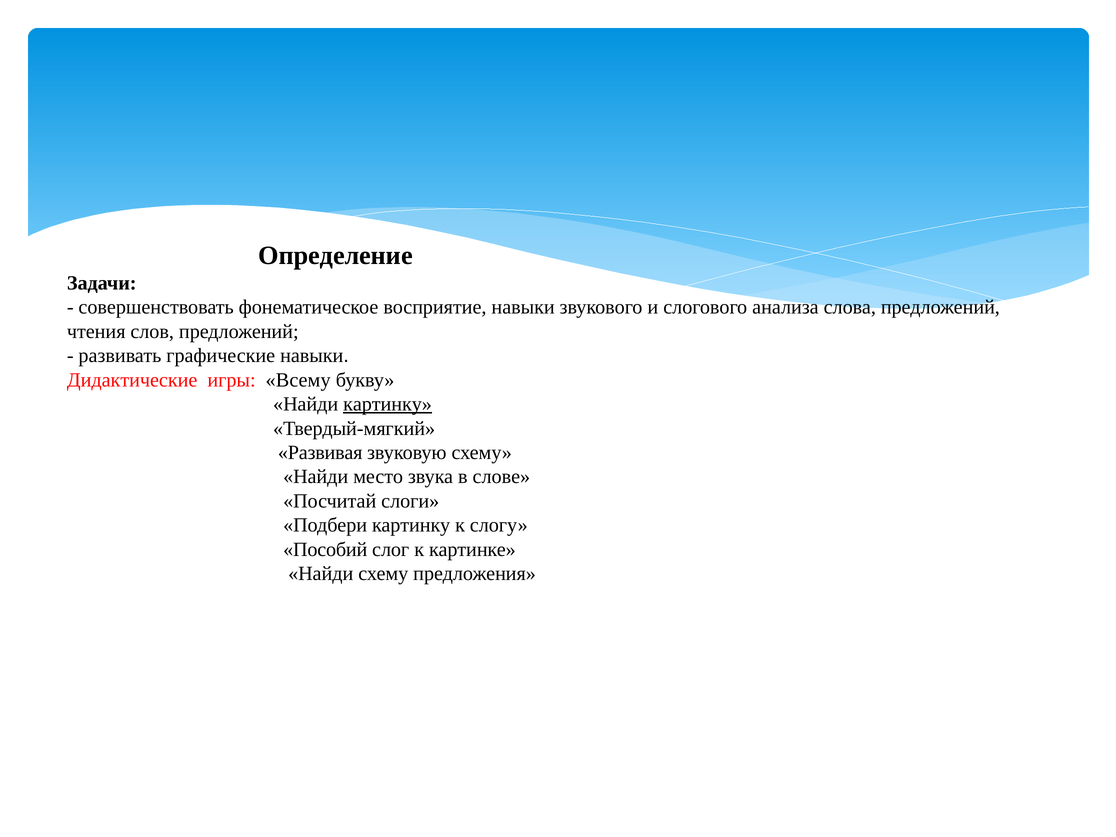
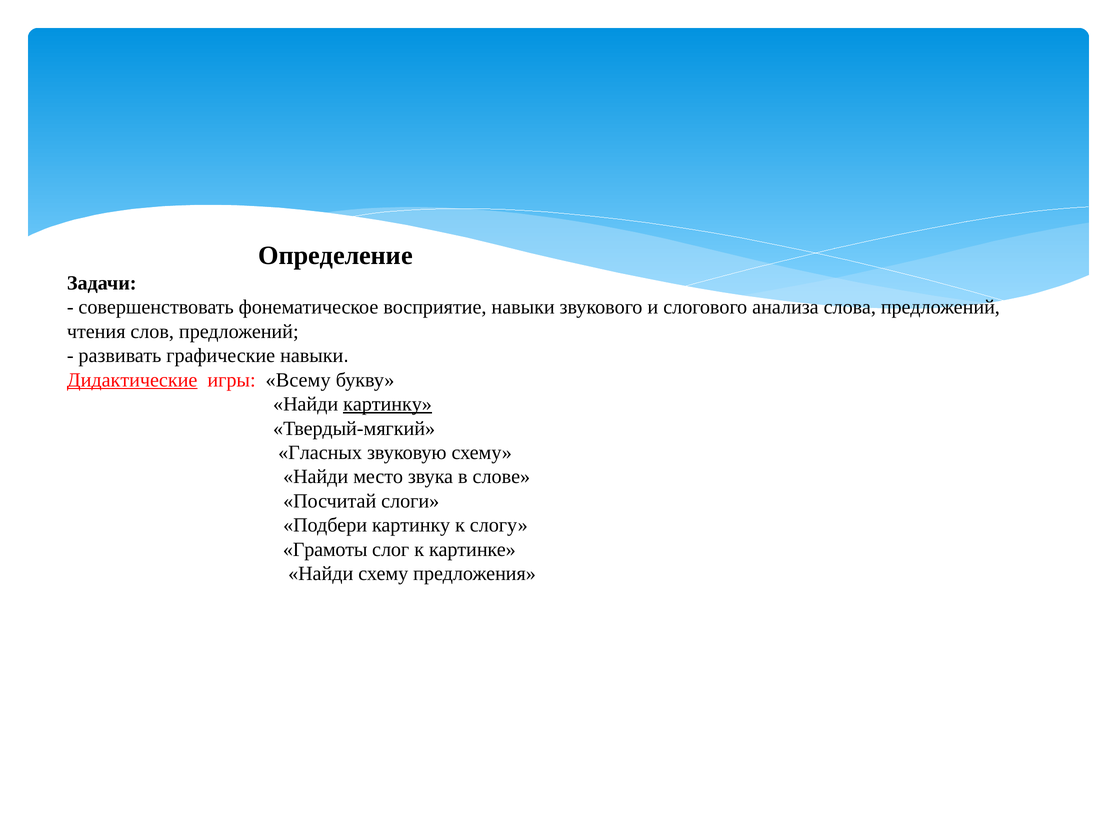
Дидактические underline: none -> present
Развивая: Развивая -> Гласных
Пособий: Пособий -> Грамоты
